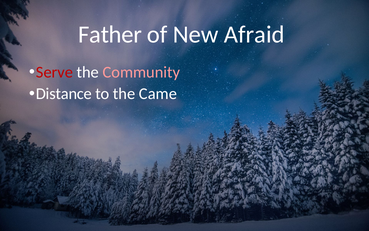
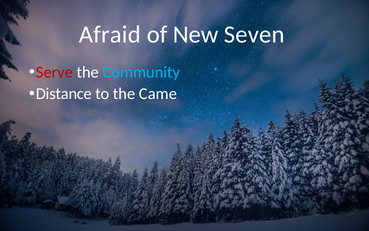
Father: Father -> Afraid
Afraid: Afraid -> Seven
Community colour: pink -> light blue
